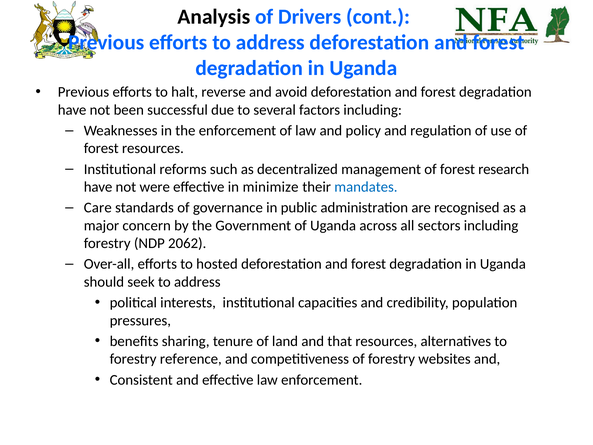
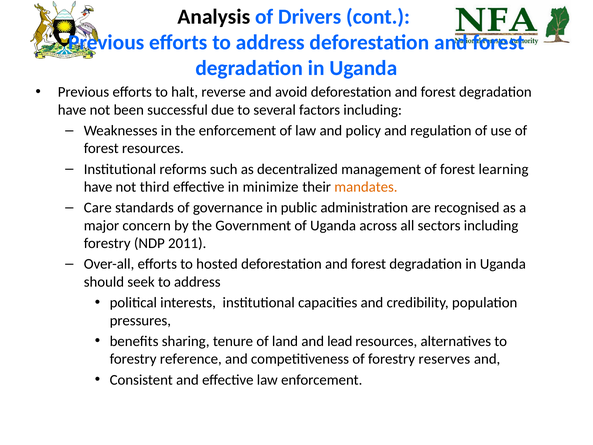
research: research -> learning
were: were -> third
mandates colour: blue -> orange
2062: 2062 -> 2011
that: that -> lead
websites: websites -> reserves
